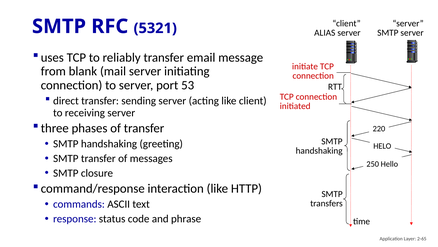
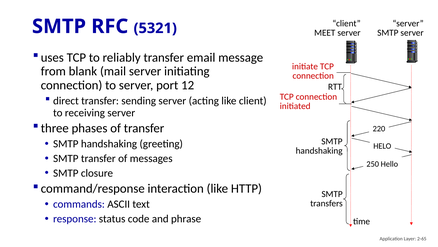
ALIAS: ALIAS -> MEET
53: 53 -> 12
